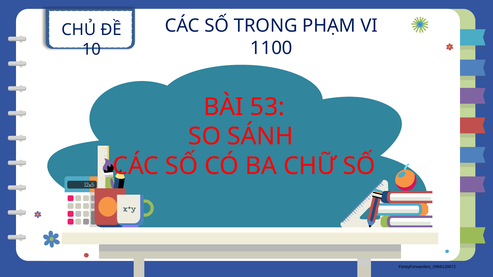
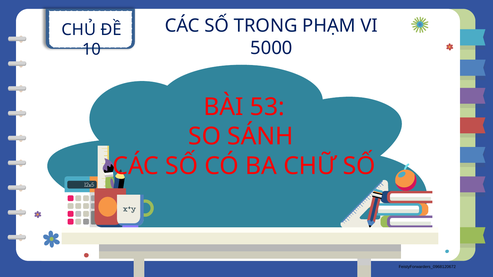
1100: 1100 -> 5000
